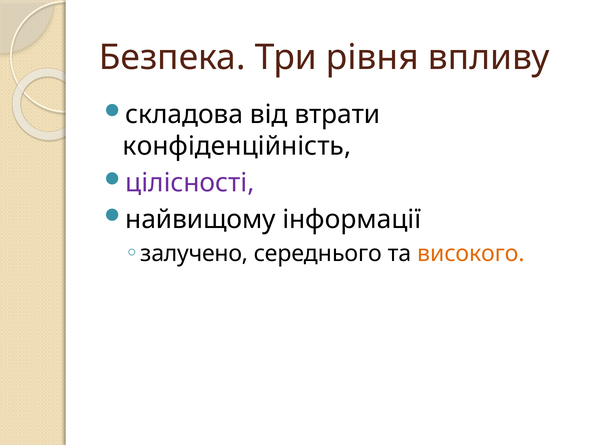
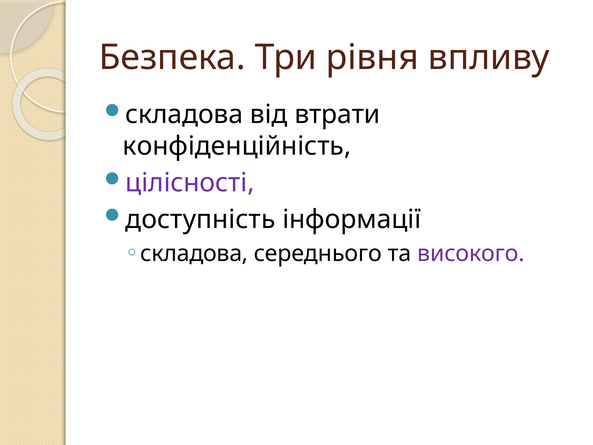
найвищому: найвищому -> доступність
залучено at (194, 253): залучено -> складова
високого colour: orange -> purple
